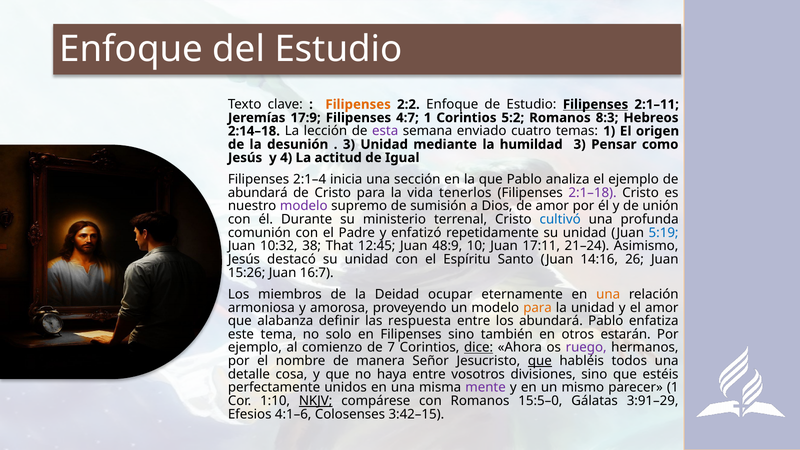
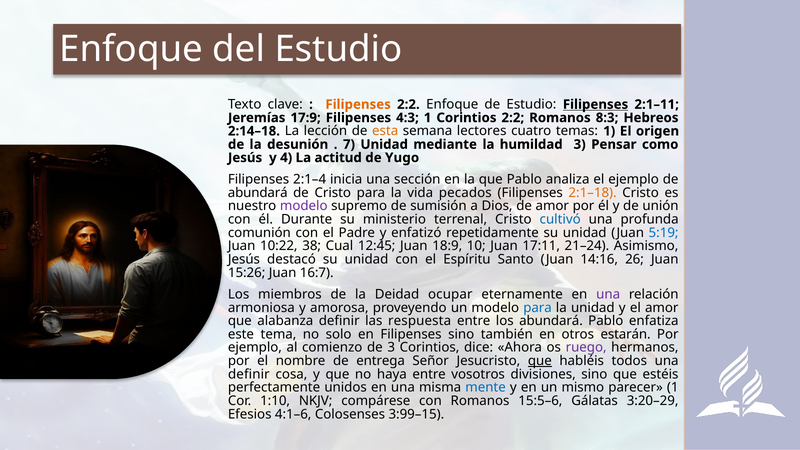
4:7: 4:7 -> 4:3
Corintios 5:2: 5:2 -> 2:2
esta colour: purple -> orange
enviado: enviado -> lectores
3 at (349, 144): 3 -> 7
Igual: Igual -> Yugo
tenerlos: tenerlos -> pecados
2:1–18 colour: purple -> orange
10:32: 10:32 -> 10:22
That: That -> Cual
48:9: 48:9 -> 18:9
una at (608, 294) colour: orange -> purple
para at (538, 308) colour: orange -> blue
de 7: 7 -> 3
dice underline: present -> none
manera: manera -> entrega
detalle at (249, 374): detalle -> definir
mente colour: purple -> blue
NKJV underline: present -> none
15:5–0: 15:5–0 -> 15:5–6
3:91–29: 3:91–29 -> 3:20–29
3:42–15: 3:42–15 -> 3:99–15
